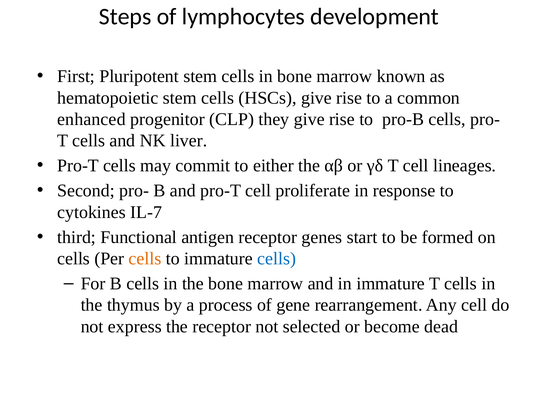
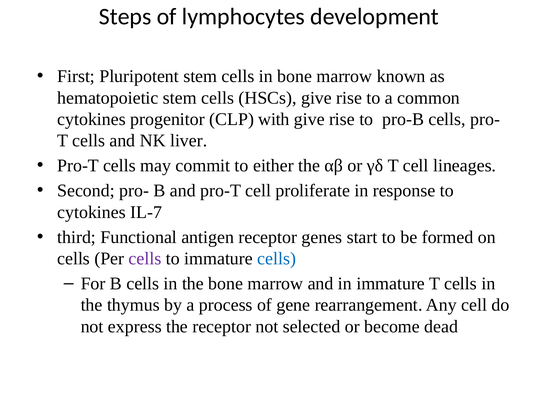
enhanced at (91, 119): enhanced -> cytokines
they: they -> with
cells at (145, 259) colour: orange -> purple
